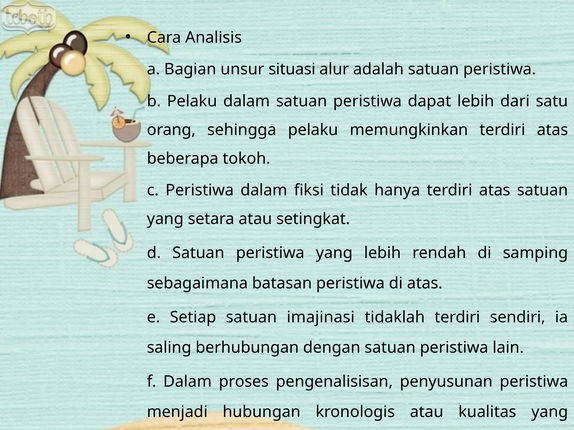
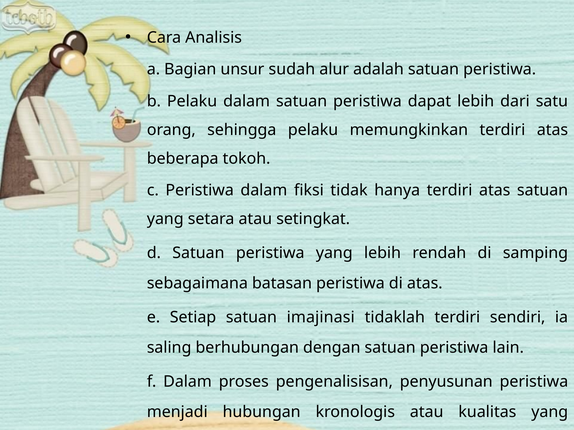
situasi: situasi -> sudah
